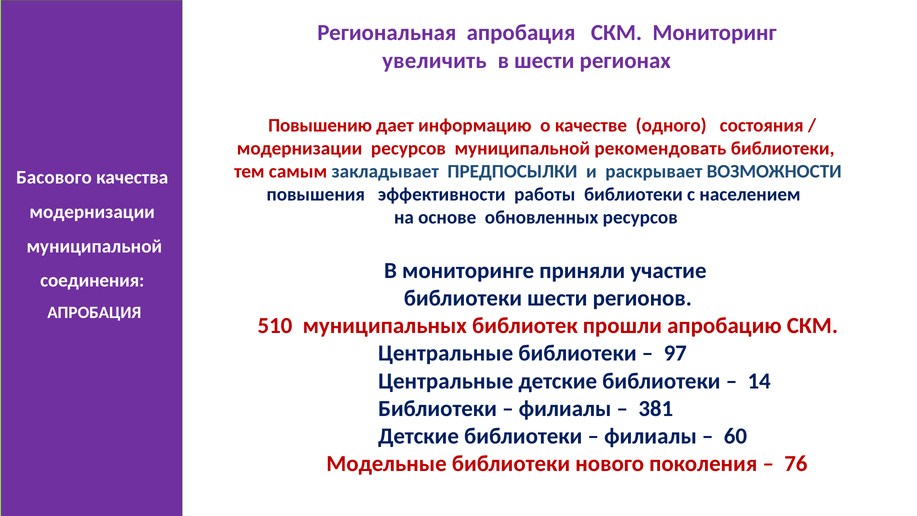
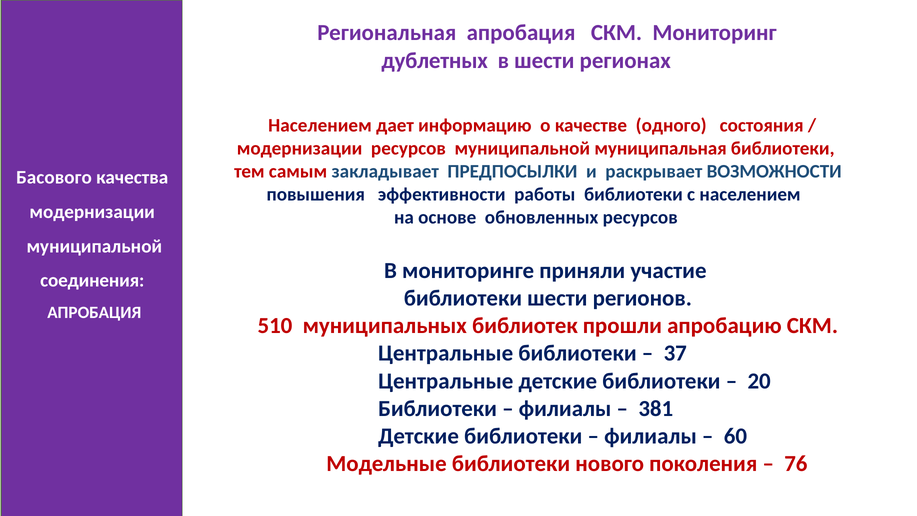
увеличить: увеличить -> дублетных
Повышению at (320, 125): Повышению -> Населением
рекомендовать: рекомендовать -> муниципальная
97: 97 -> 37
14: 14 -> 20
